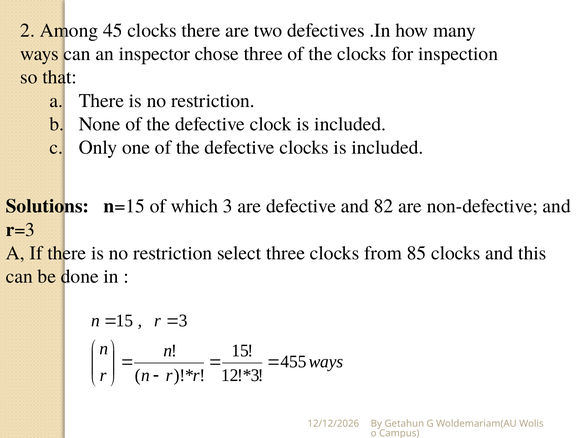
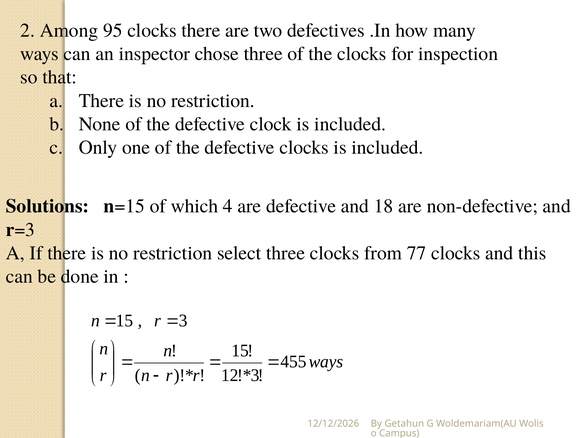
45: 45 -> 95
which 3: 3 -> 4
82: 82 -> 18
85: 85 -> 77
